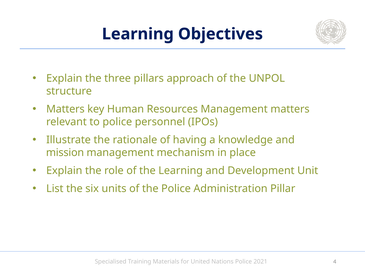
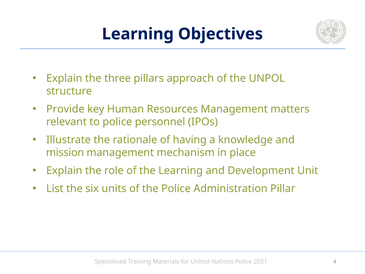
Matters at (65, 109): Matters -> Provide
